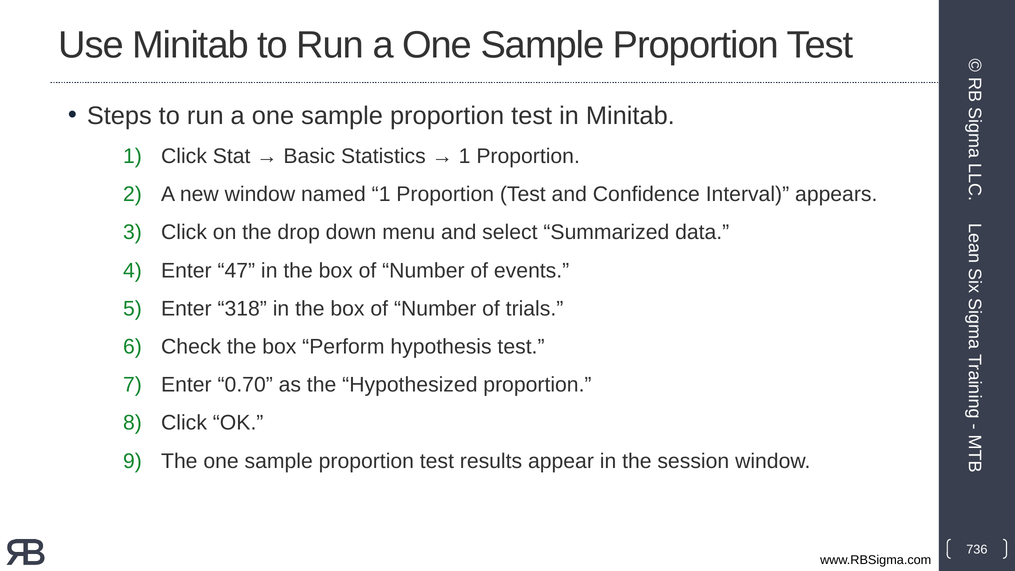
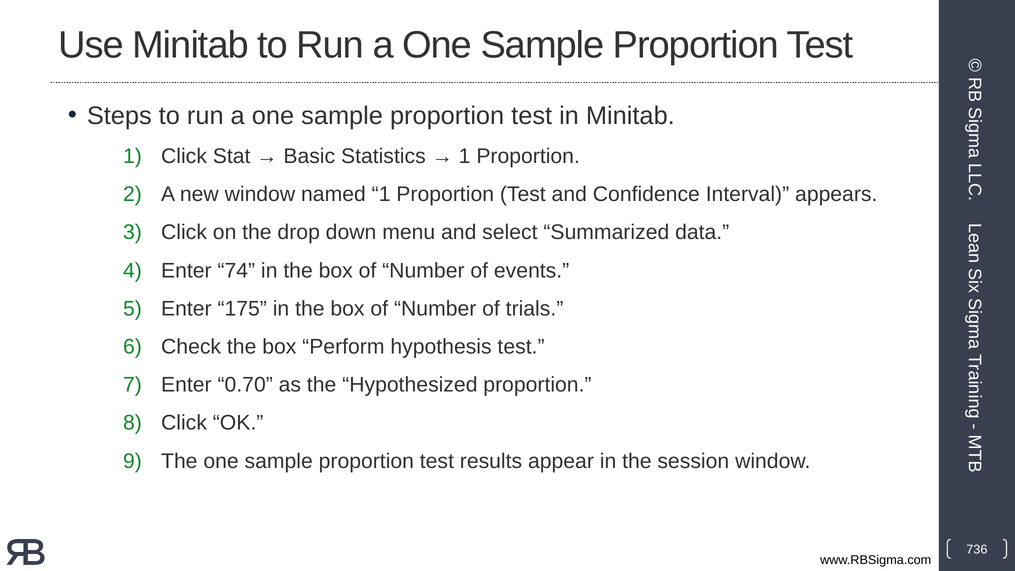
47: 47 -> 74
318: 318 -> 175
